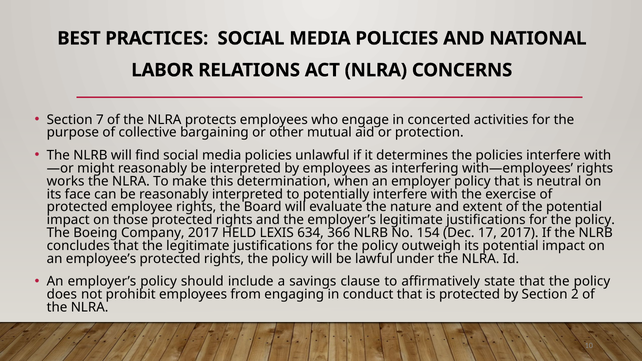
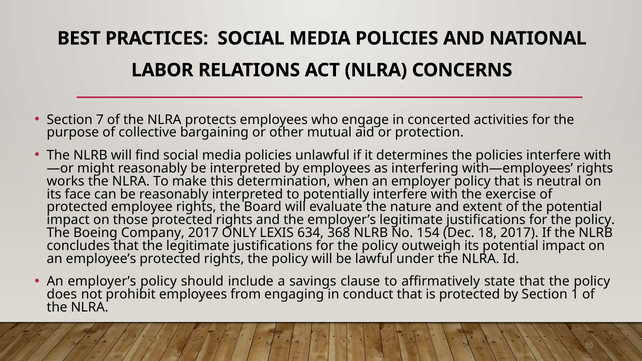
HELD: HELD -> ONLY
366: 366 -> 368
17: 17 -> 18
2: 2 -> 1
